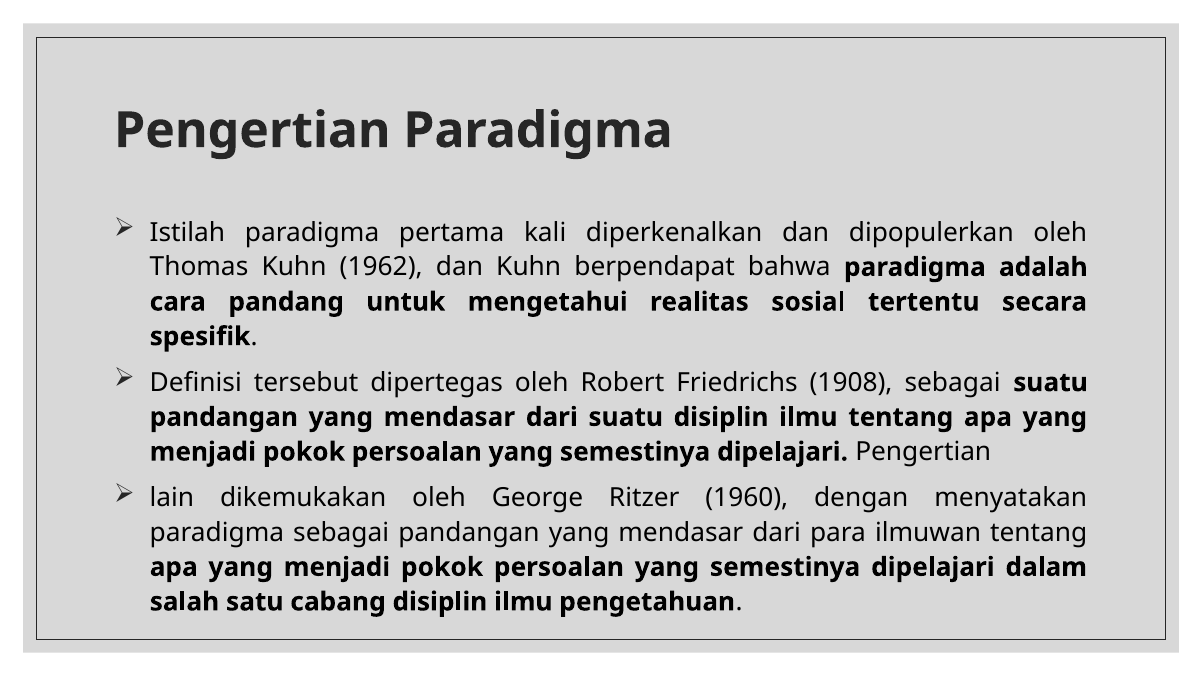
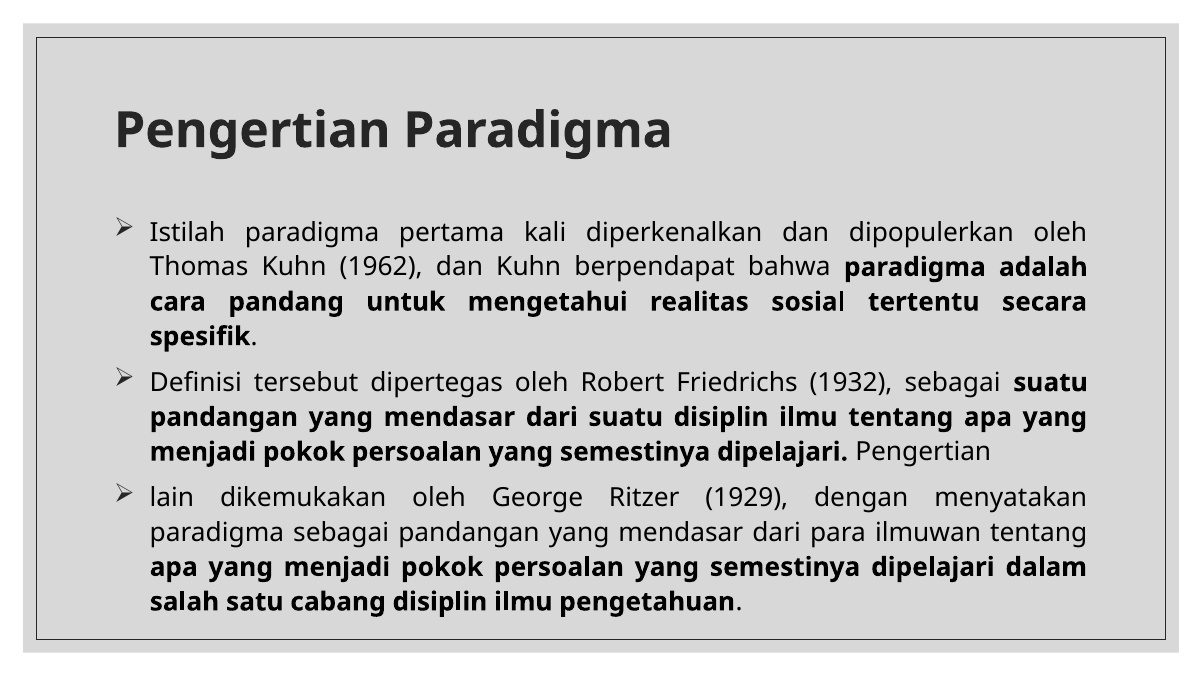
1908: 1908 -> 1932
1960: 1960 -> 1929
